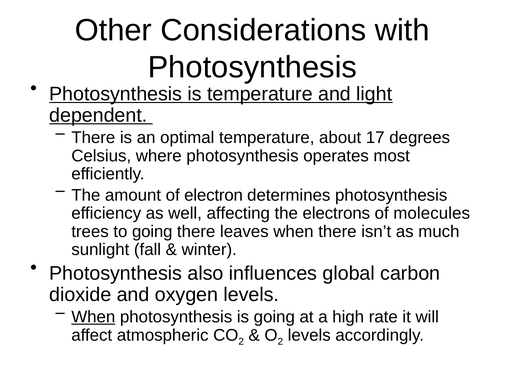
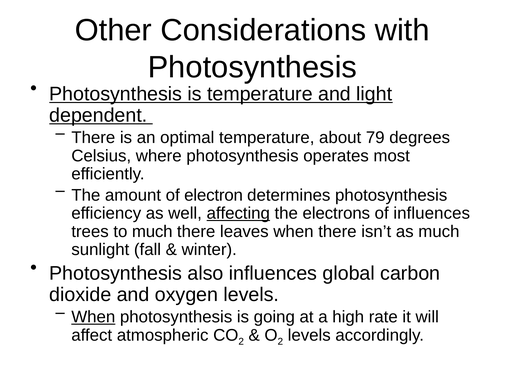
17: 17 -> 79
affecting underline: none -> present
of molecules: molecules -> influences
to going: going -> much
